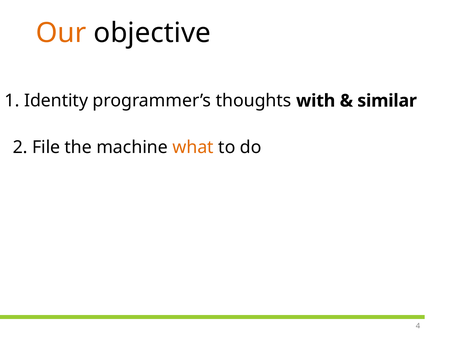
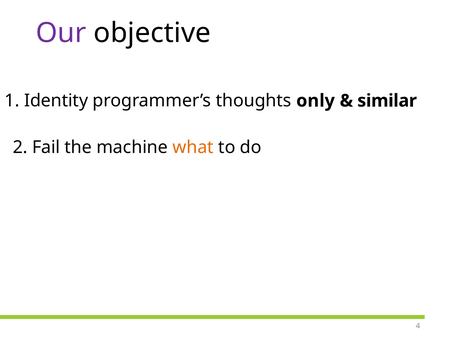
Our colour: orange -> purple
with: with -> only
File: File -> Fail
